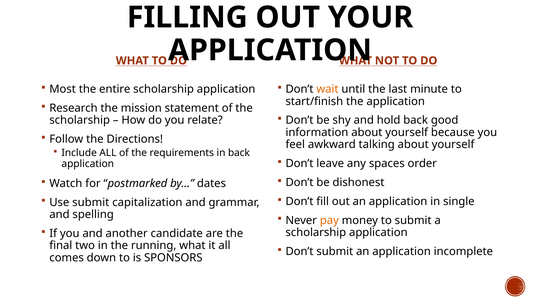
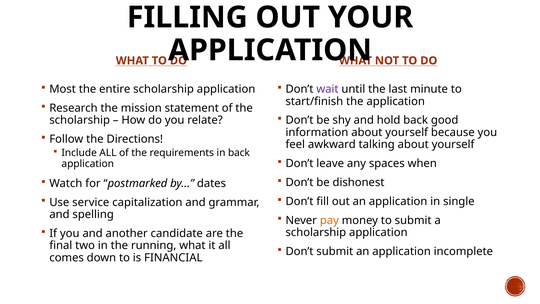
wait colour: orange -> purple
order: order -> when
Use submit: submit -> service
SPONSORS: SPONSORS -> FINANCIAL
